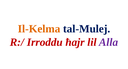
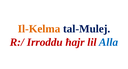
Alla colour: purple -> blue
